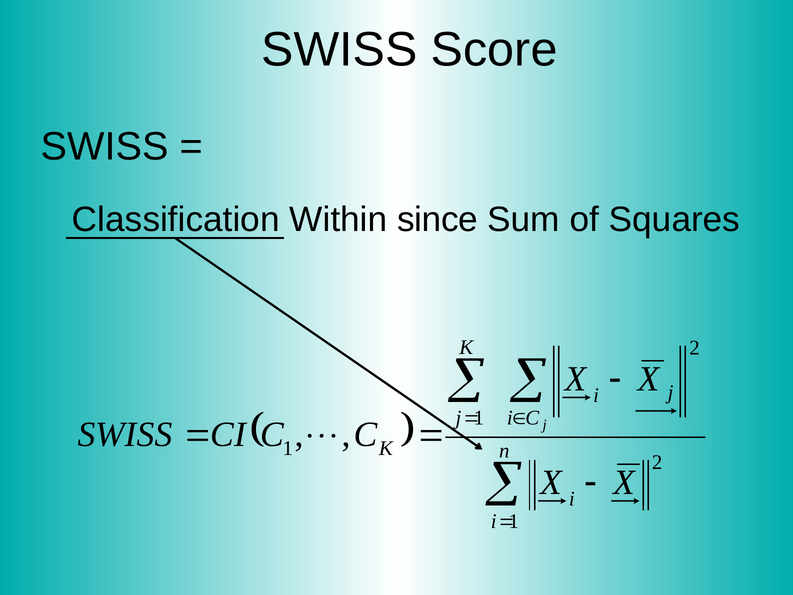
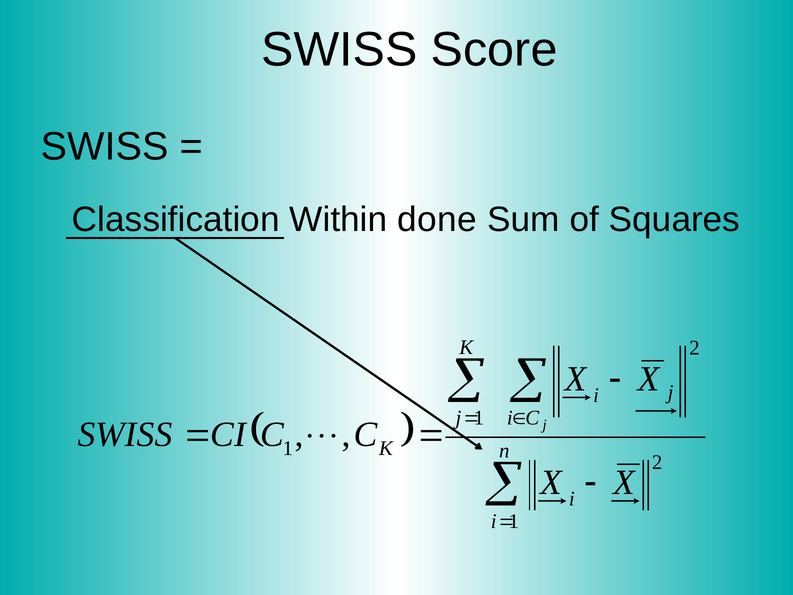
since: since -> done
